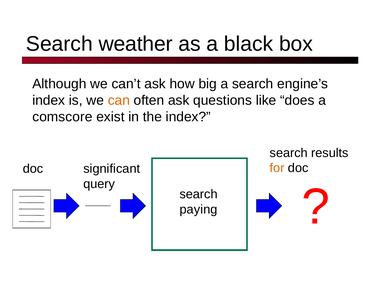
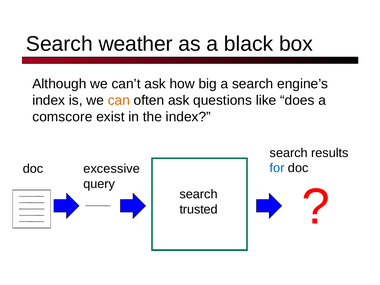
for colour: orange -> blue
significant: significant -> excessive
paying: paying -> trusted
